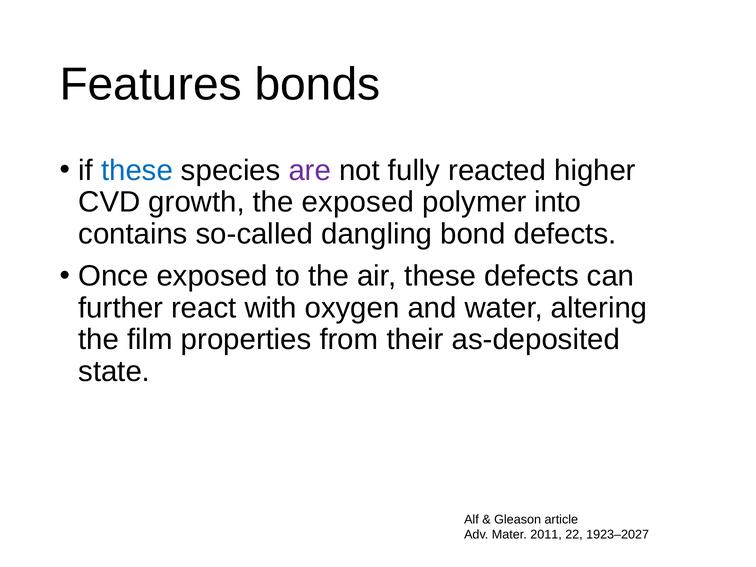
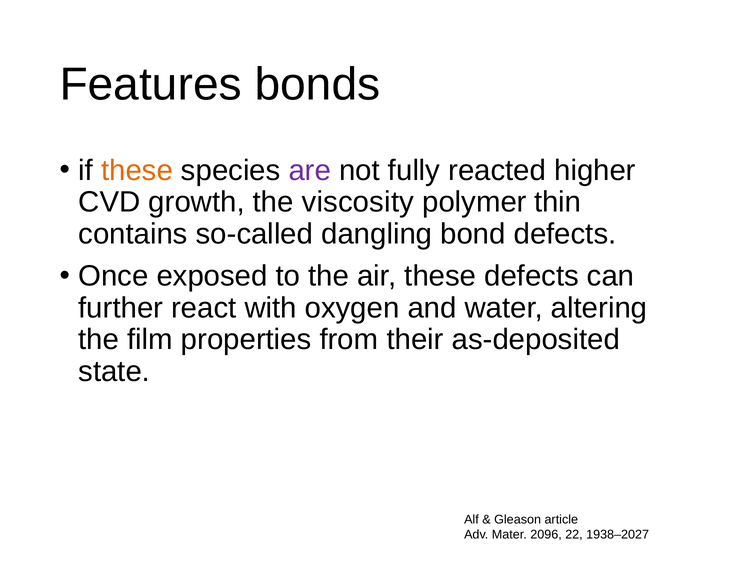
these at (137, 170) colour: blue -> orange
the exposed: exposed -> viscosity
into: into -> thin
2011: 2011 -> 2096
1923–2027: 1923–2027 -> 1938–2027
